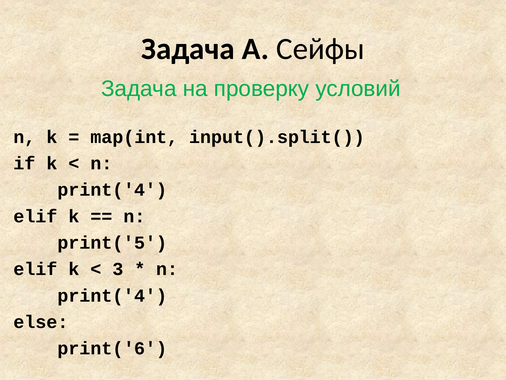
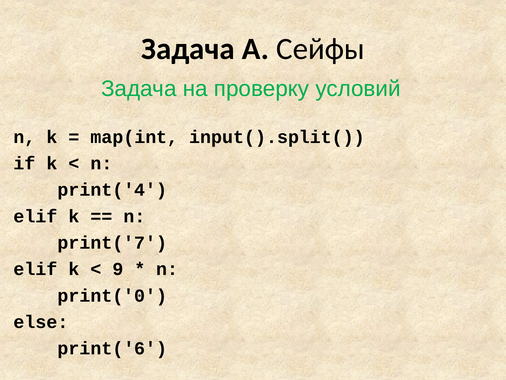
print('5: print('5 -> print('7
3: 3 -> 9
print('4 at (112, 295): print('4 -> print('0
